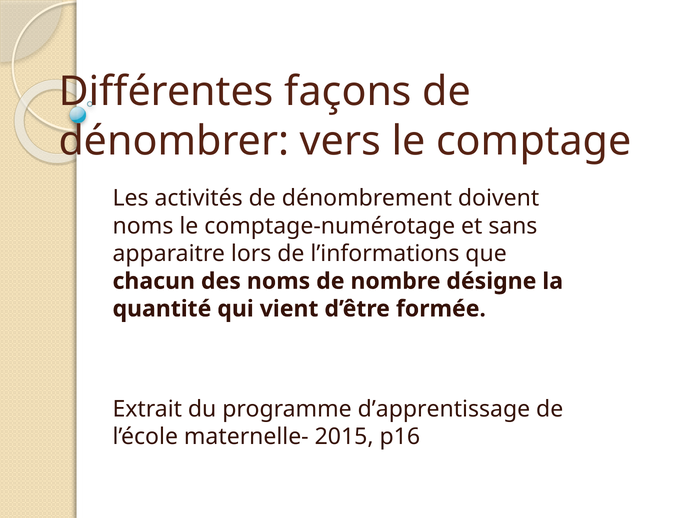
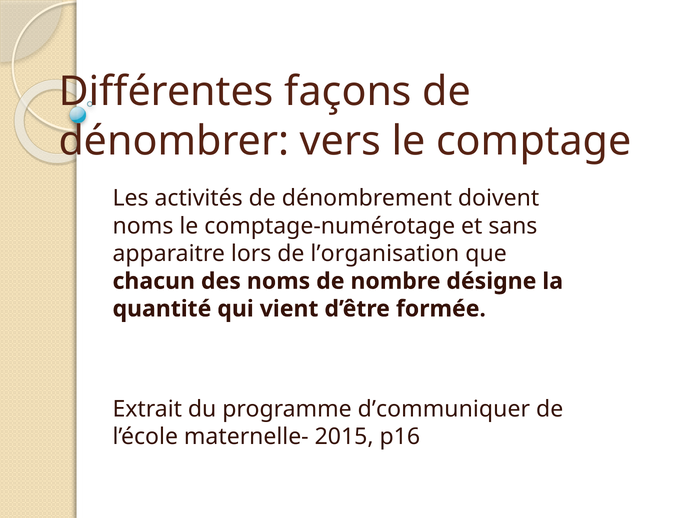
l’informations: l’informations -> l’organisation
d’apprentissage: d’apprentissage -> d’communiquer
